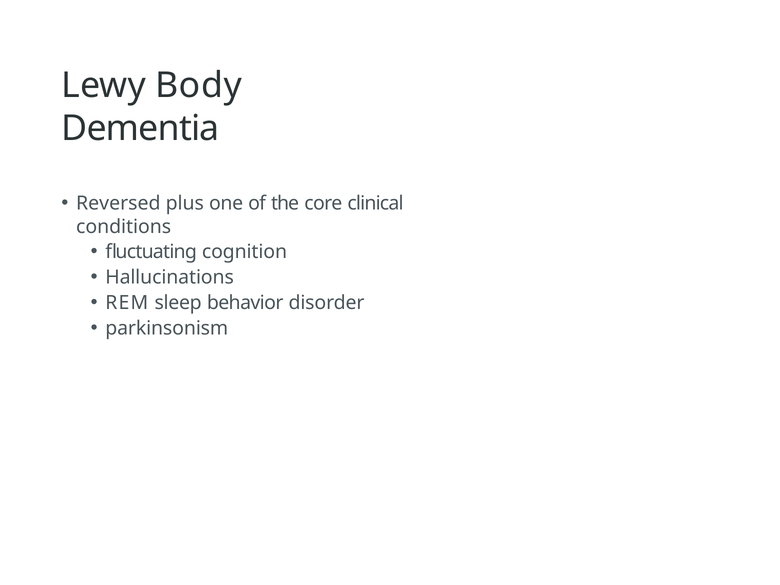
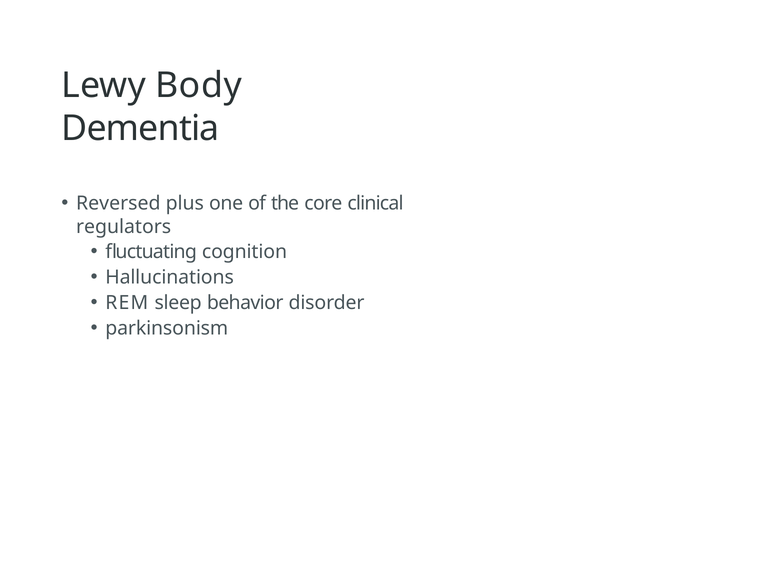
conditions: conditions -> regulators
